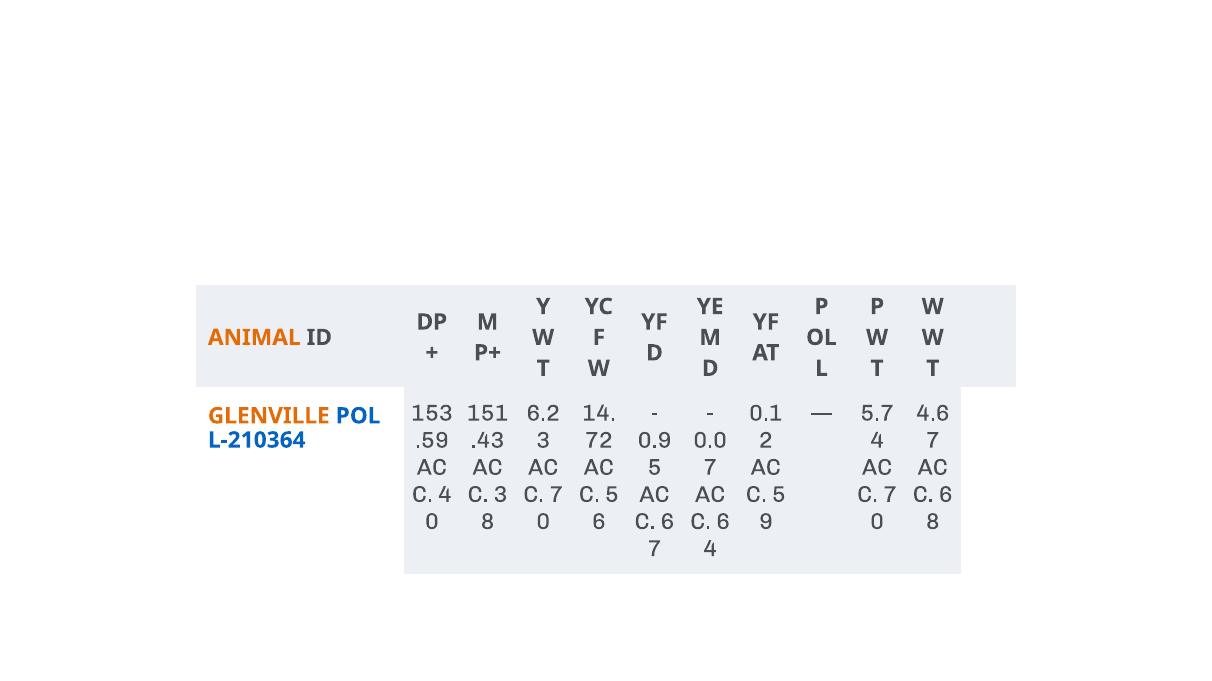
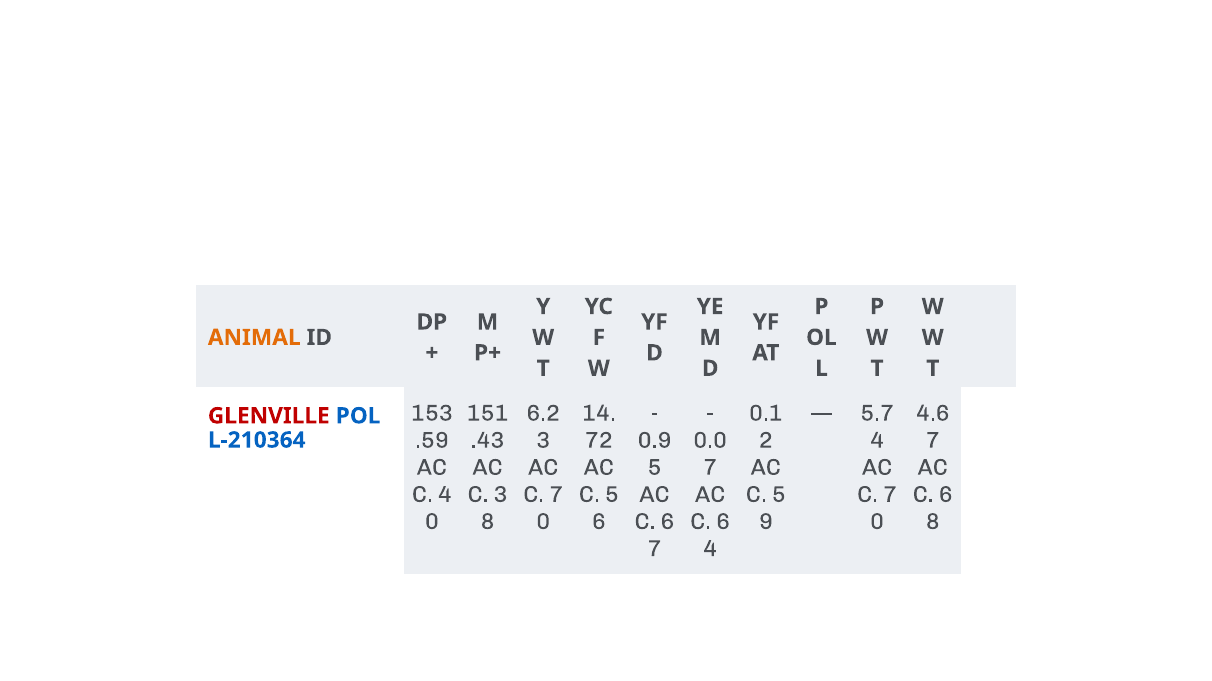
GLENVILLE colour: orange -> red
